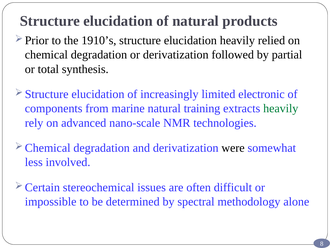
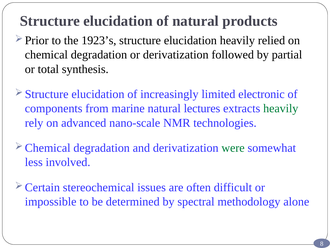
1910’s: 1910’s -> 1923’s
training: training -> lectures
were colour: black -> green
